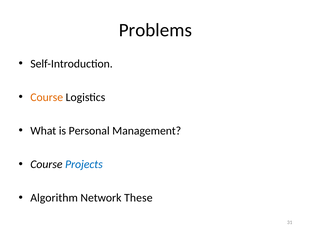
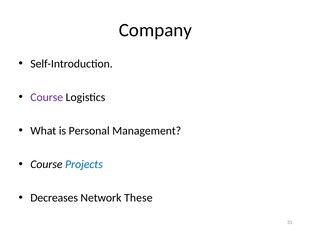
Problems: Problems -> Company
Course at (47, 97) colour: orange -> purple
Algorithm: Algorithm -> Decreases
